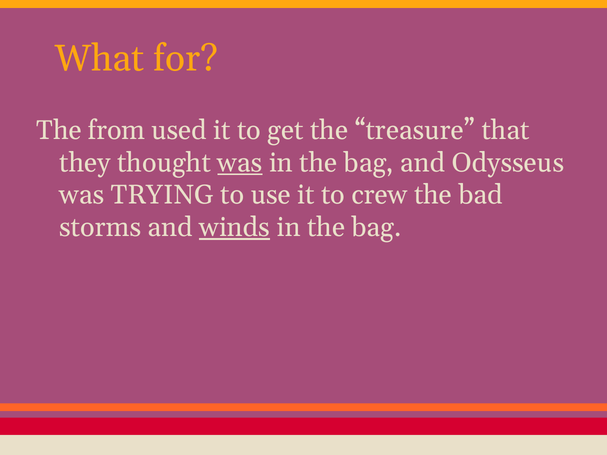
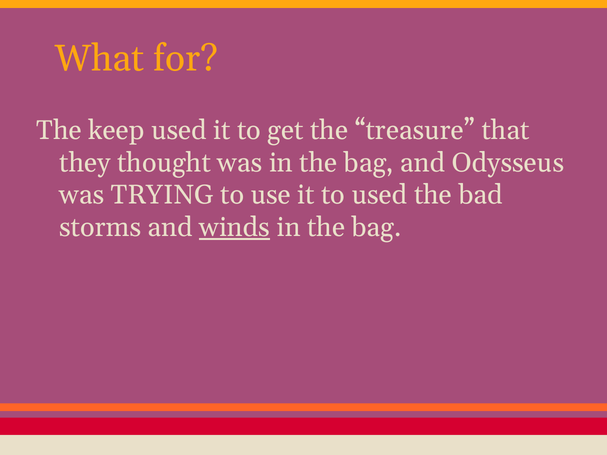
from: from -> keep
was at (240, 163) underline: present -> none
to crew: crew -> used
